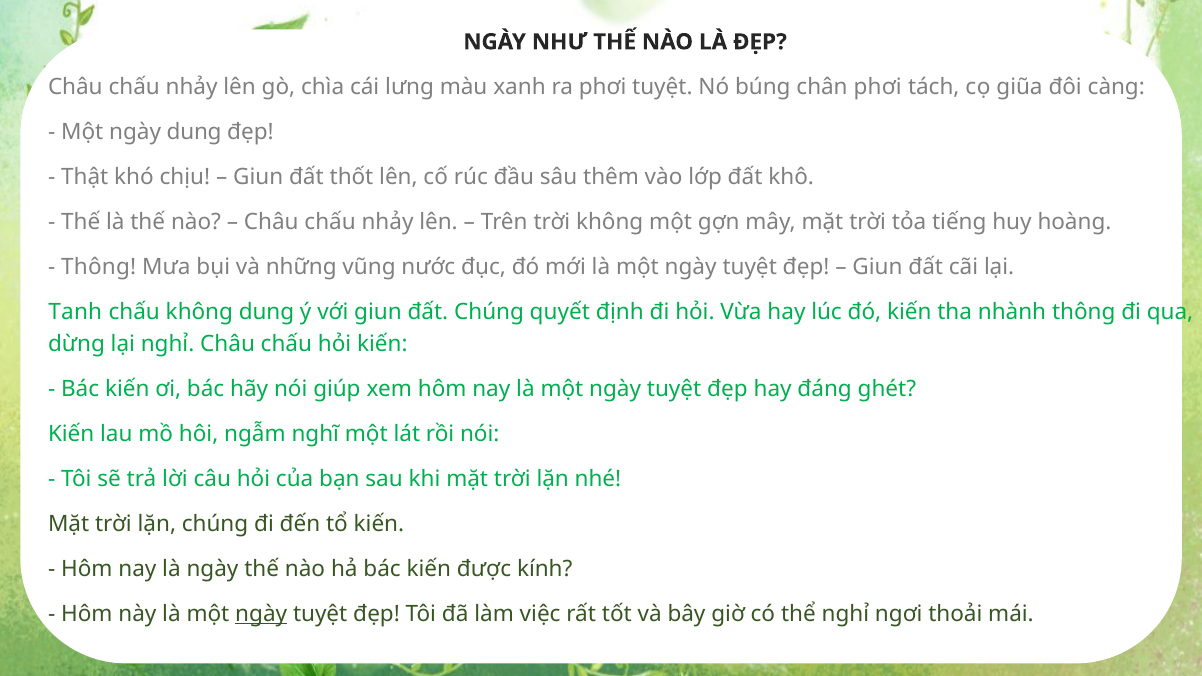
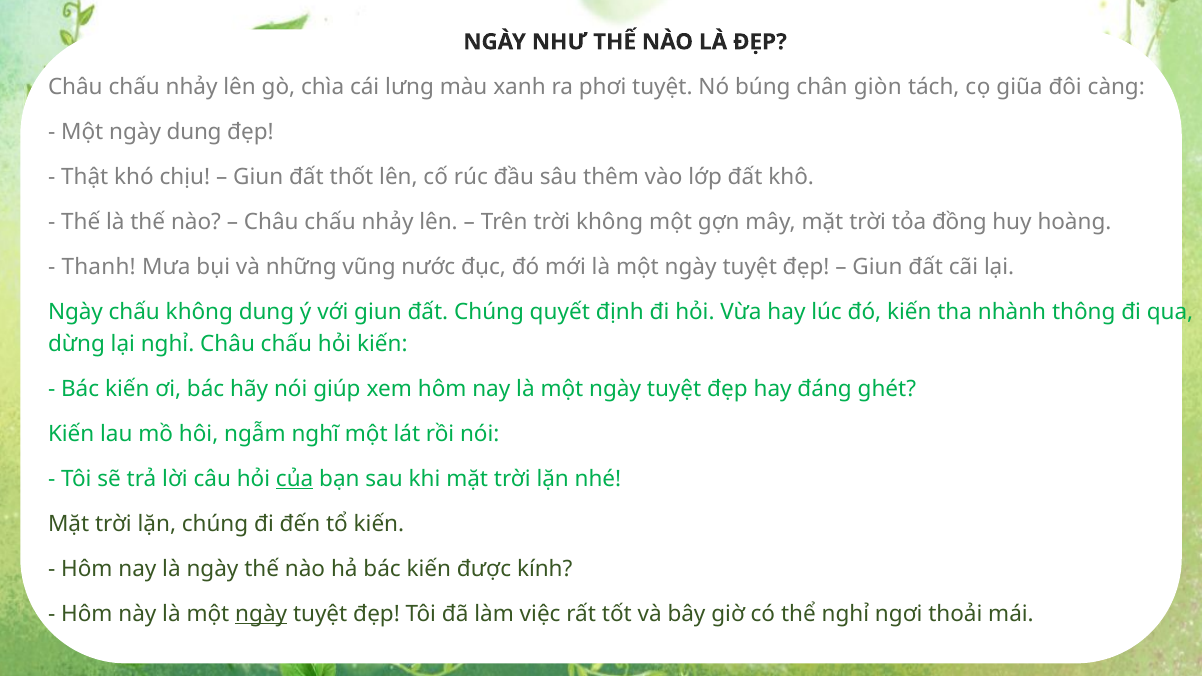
chân phơi: phơi -> giòn
tiếng: tiếng -> đồng
Thông at (99, 267): Thông -> Thanh
Tanh at (75, 312): Tanh -> Ngày
của underline: none -> present
